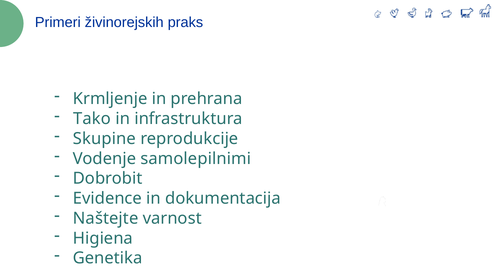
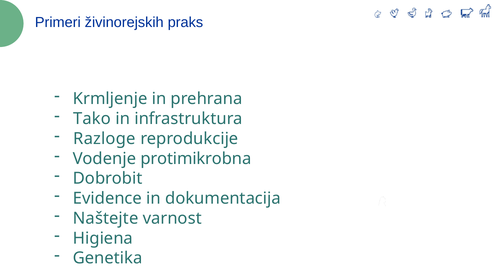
Skupine: Skupine -> Razloge
samolepilnimi: samolepilnimi -> protimikrobna
